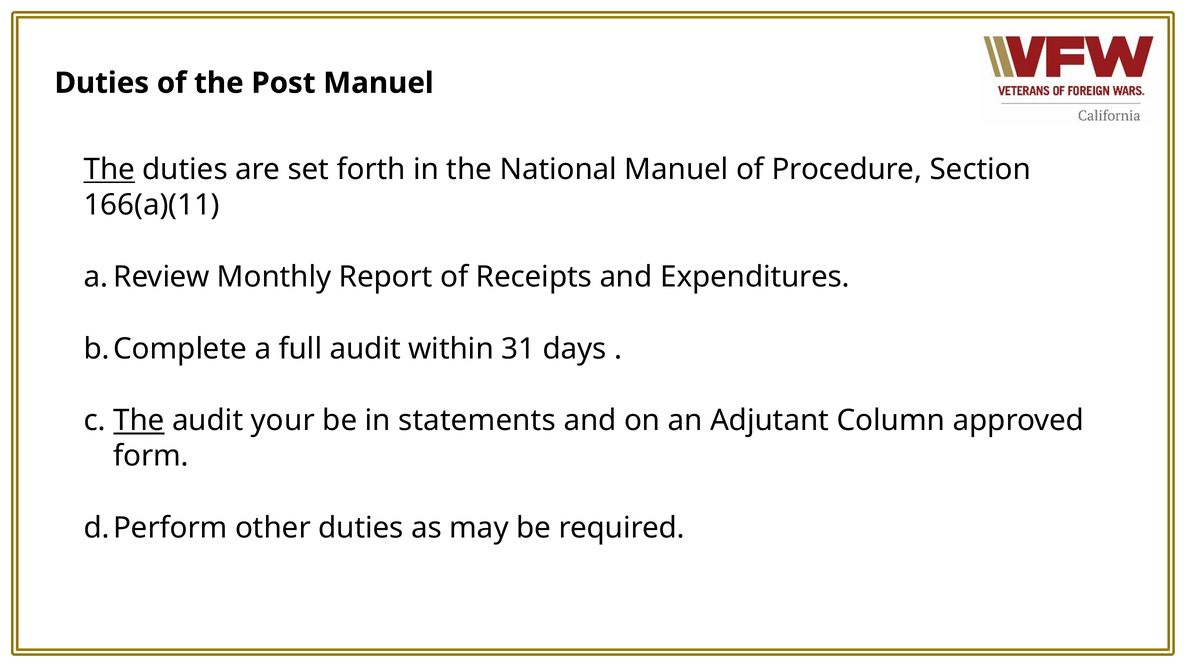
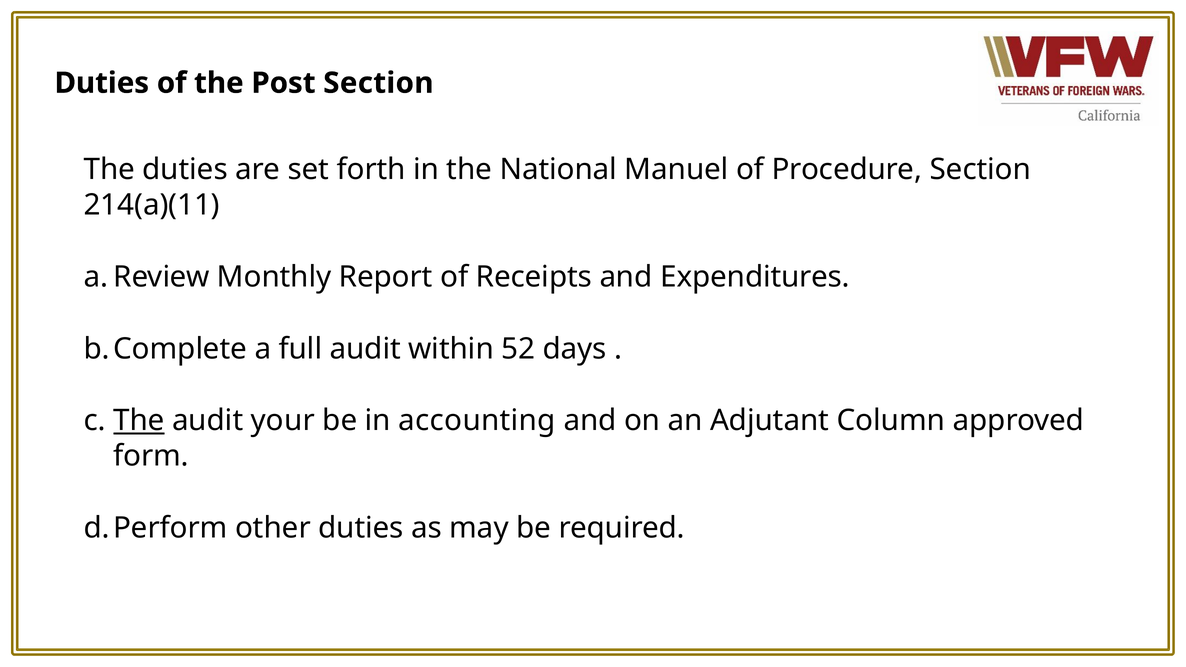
Post Manuel: Manuel -> Section
The at (109, 170) underline: present -> none
166(a)(11: 166(a)(11 -> 214(a)(11
31: 31 -> 52
statements: statements -> accounting
